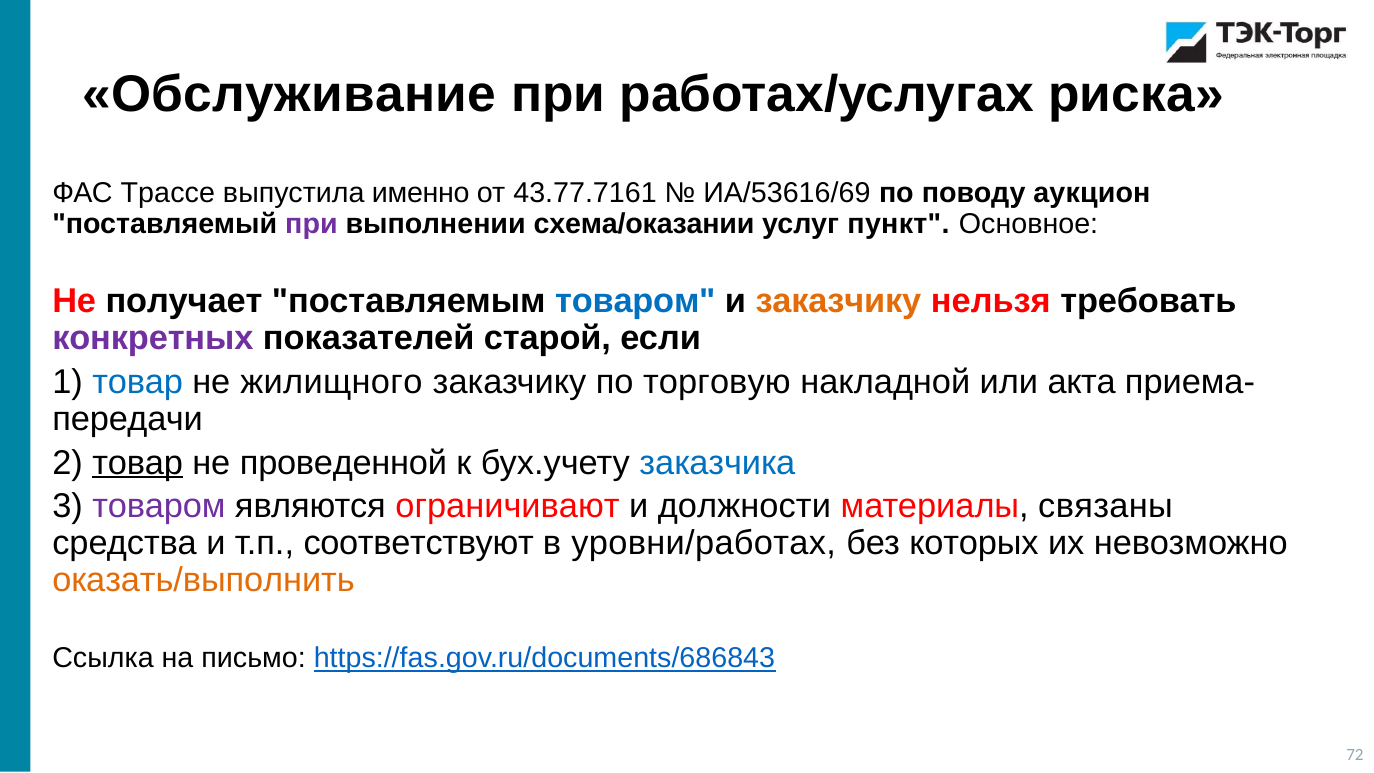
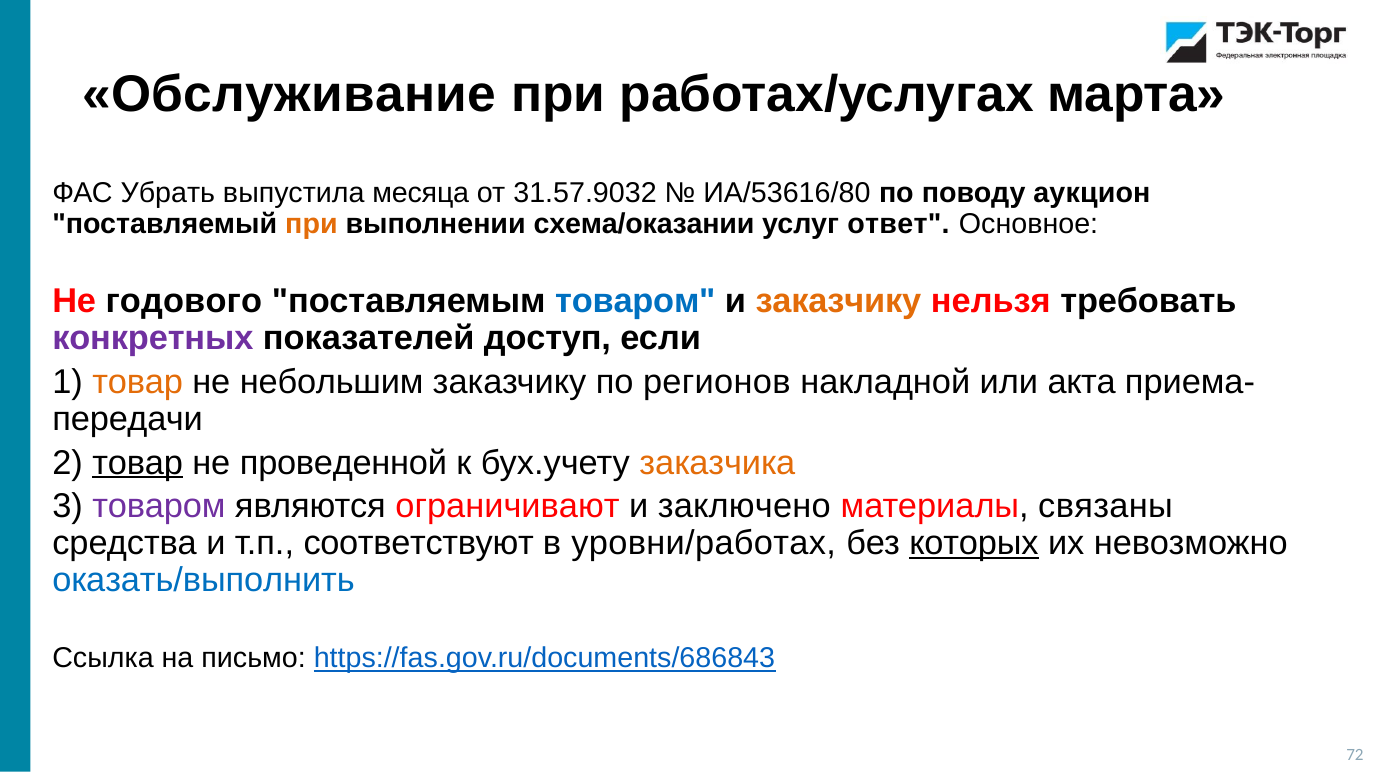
риска: риска -> марта
Трассе: Трассе -> Убрать
именно: именно -> месяца
43.77.7161: 43.77.7161 -> 31.57.9032
ИА/53616/69: ИА/53616/69 -> ИА/53616/80
при at (311, 224) colour: purple -> orange
пункт: пункт -> ответ
получает: получает -> годового
старой: старой -> доступ
товар at (138, 382) colour: blue -> orange
жилищного: жилищного -> небольшим
торговую: торговую -> регионов
заказчика colour: blue -> orange
должности: должности -> заключено
которых underline: none -> present
оказать/выполнить colour: orange -> blue
